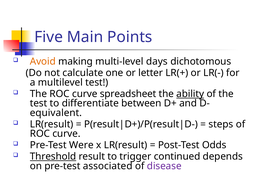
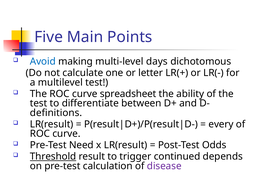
Avoid colour: orange -> blue
ability underline: present -> none
equivalent: equivalent -> definitions
steps: steps -> every
Were: Were -> Need
associated: associated -> calculation
